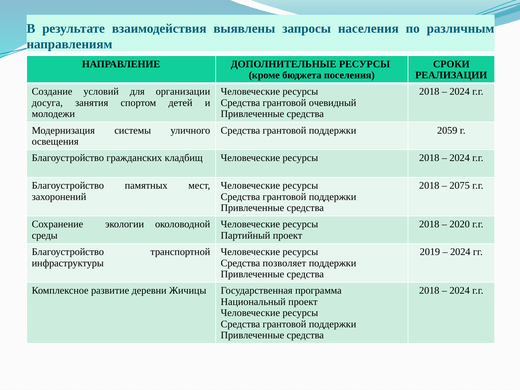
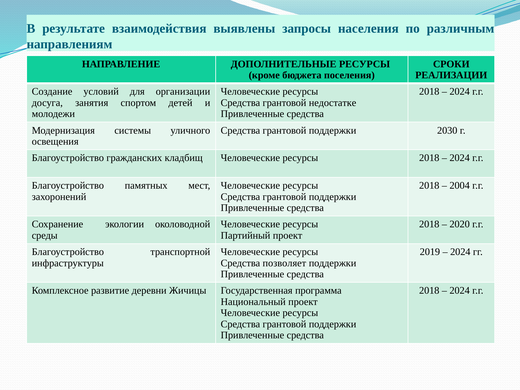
очевидный: очевидный -> недостатке
2059: 2059 -> 2030
2075: 2075 -> 2004
